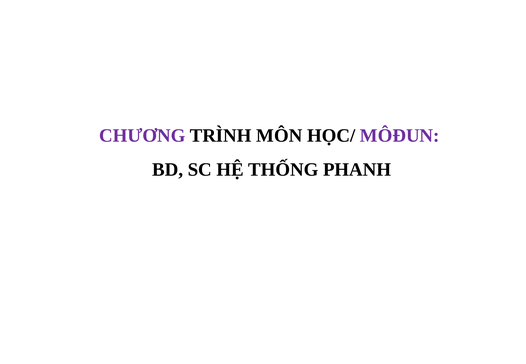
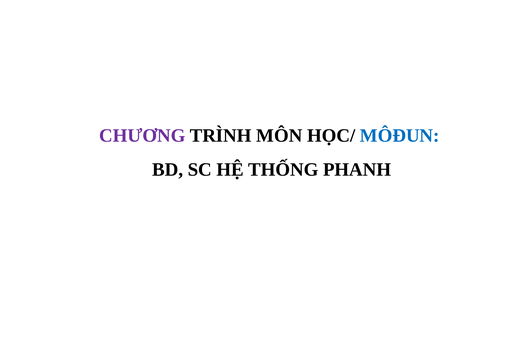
MÔĐUN colour: purple -> blue
